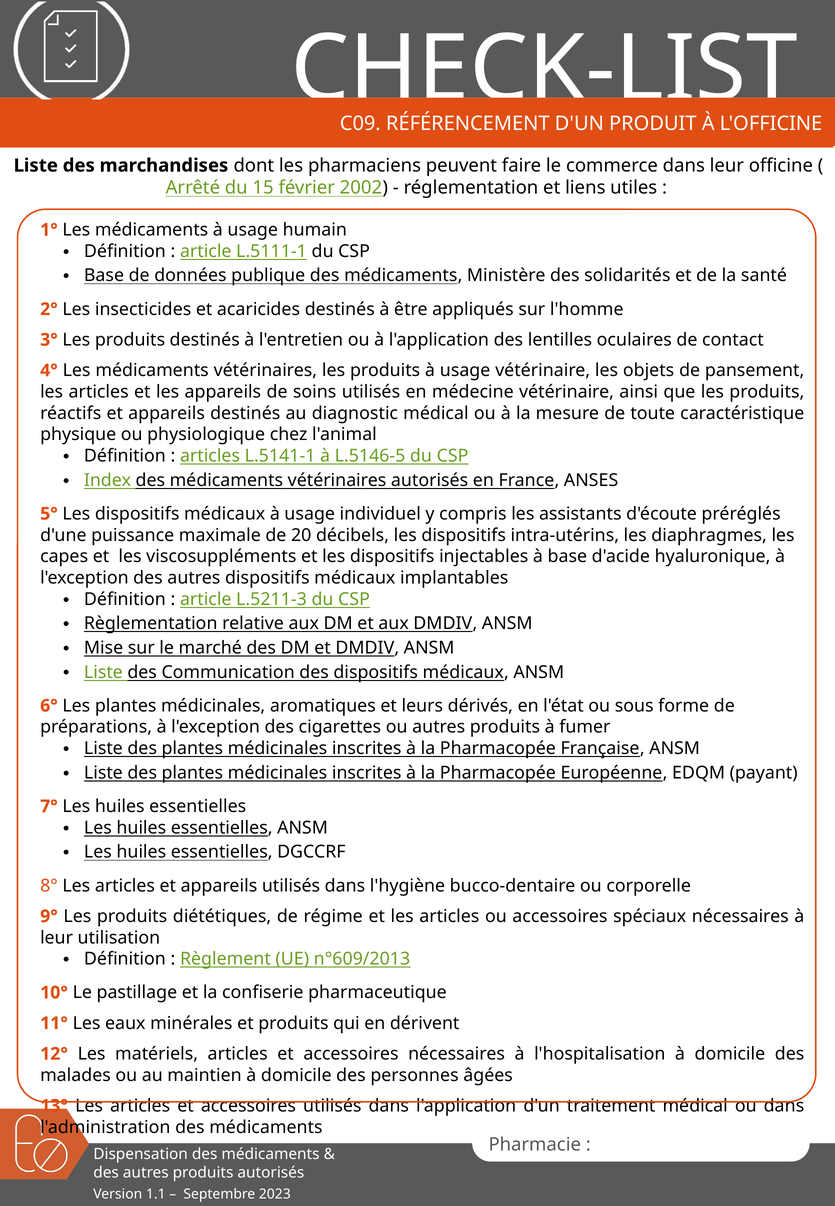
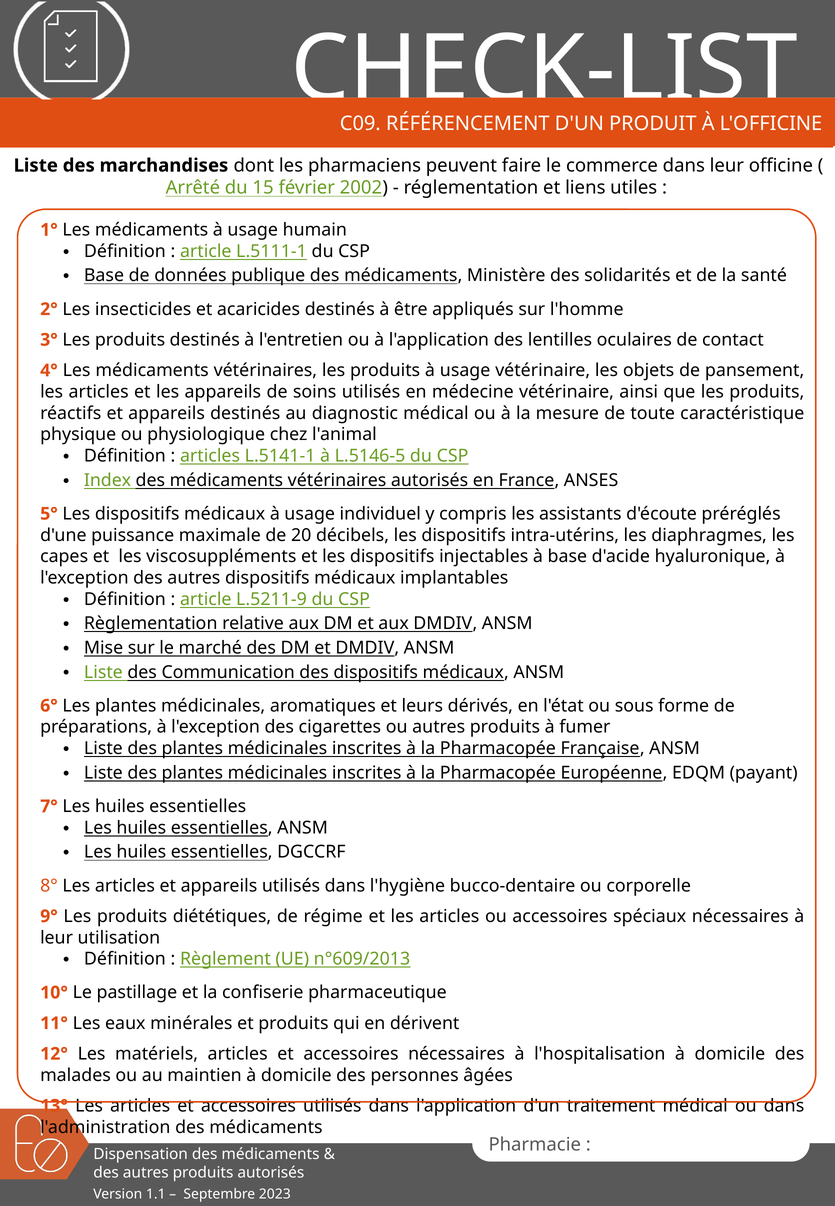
L.5211-3: L.5211-3 -> L.5211-9
